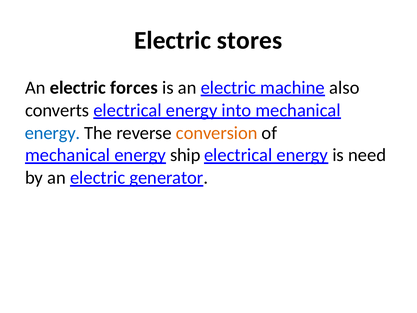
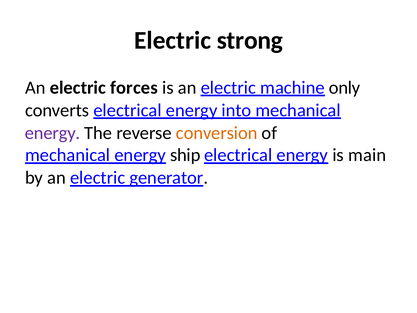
stores: stores -> strong
also: also -> only
energy at (53, 133) colour: blue -> purple
need: need -> main
